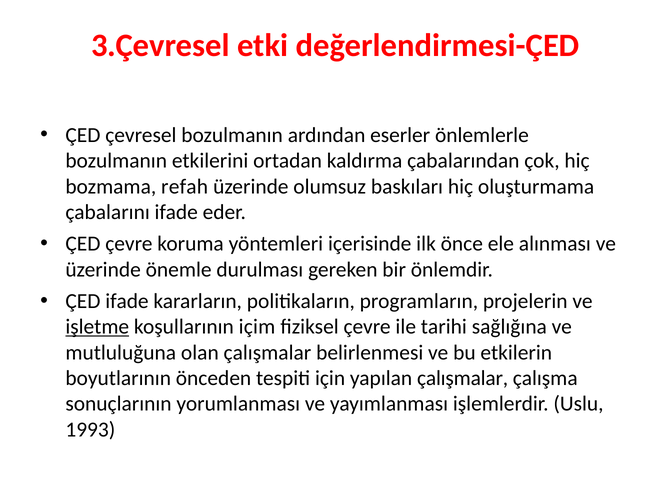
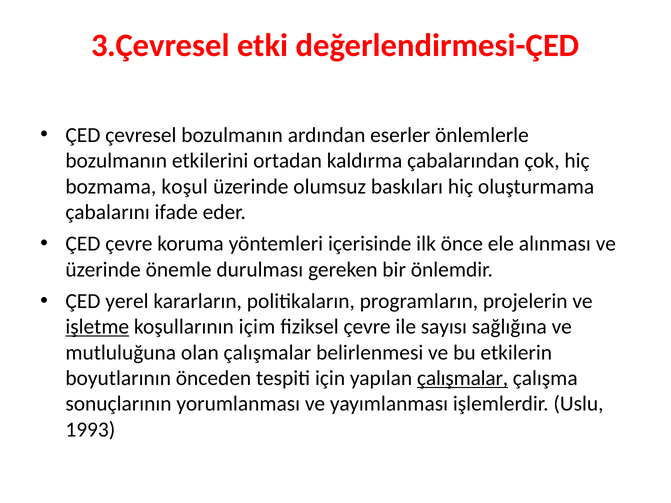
refah: refah -> koşul
ÇED ifade: ifade -> yerel
tarihi: tarihi -> sayısı
çalışmalar at (463, 378) underline: none -> present
